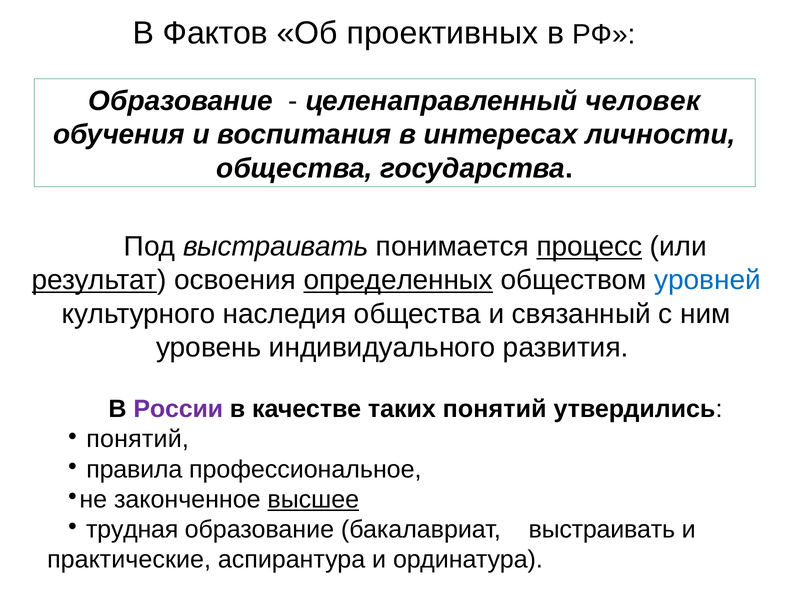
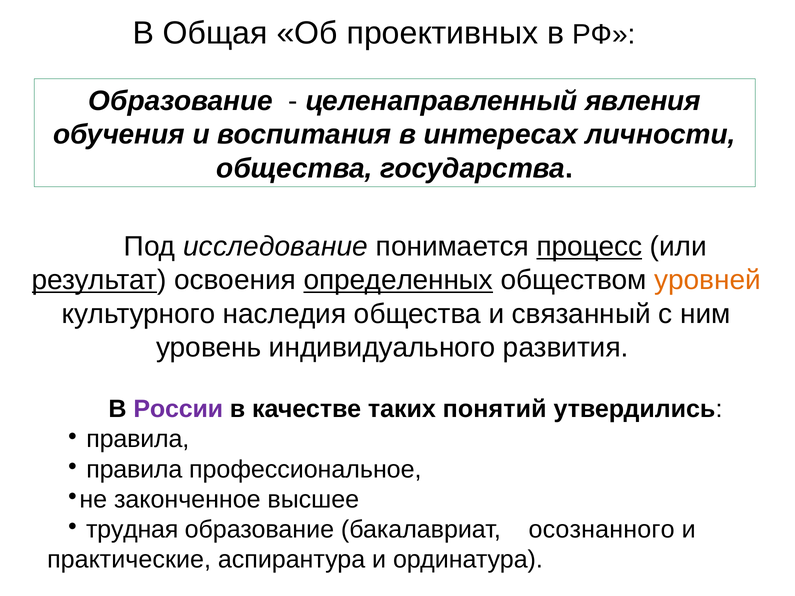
Фактов: Фактов -> Общая
человек: человек -> явления
Под выстраивать: выстраивать -> исследование
уровней colour: blue -> orange
понятий at (138, 439): понятий -> правила
высшее underline: present -> none
бакалавриат выстраивать: выстраивать -> осознанного
